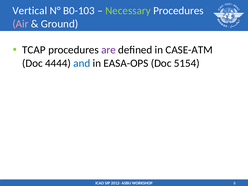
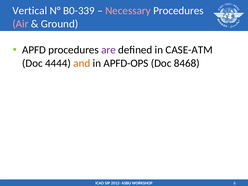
B0-103: B0-103 -> B0-339
Necessary colour: light green -> pink
TCAP: TCAP -> APFD
and colour: blue -> orange
EASA-OPS: EASA-OPS -> APFD-OPS
5154: 5154 -> 8468
